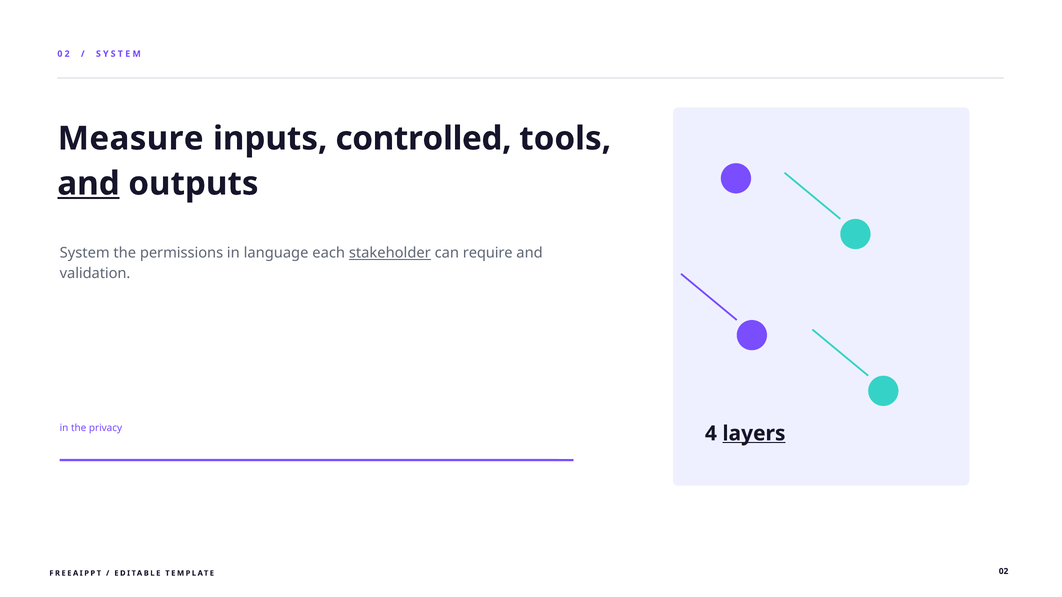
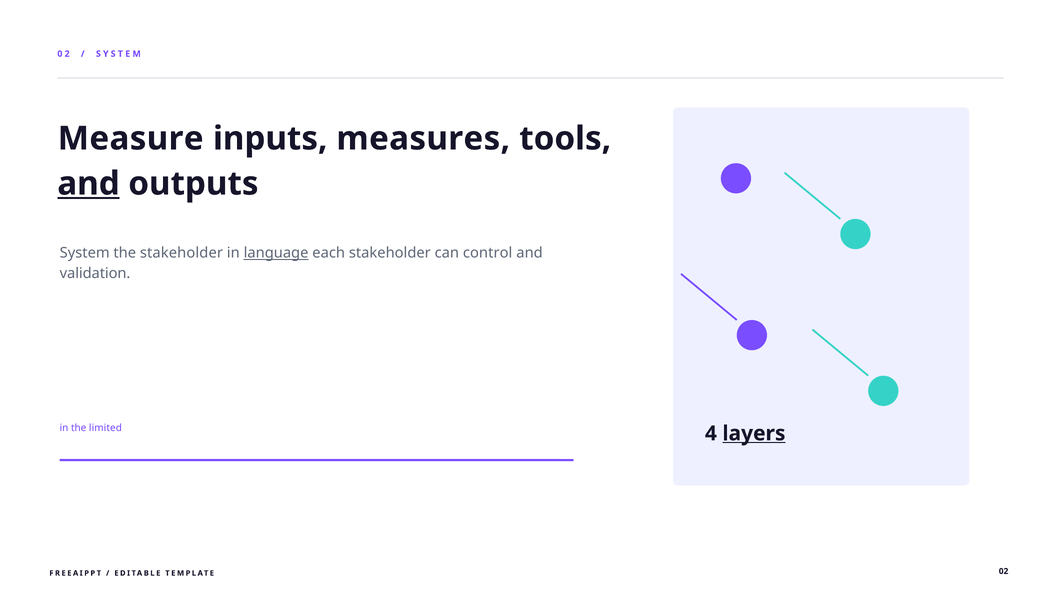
controlled: controlled -> measures
the permissions: permissions -> stakeholder
language underline: none -> present
stakeholder at (390, 253) underline: present -> none
require: require -> control
privacy: privacy -> limited
